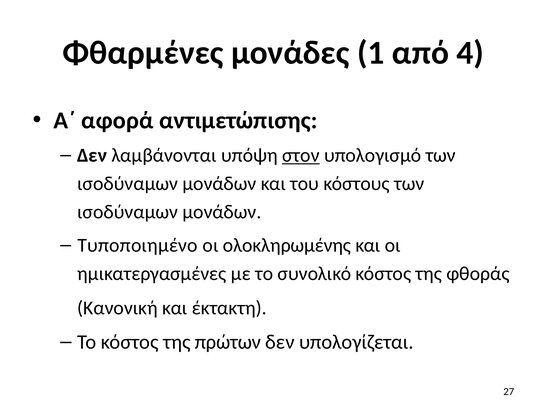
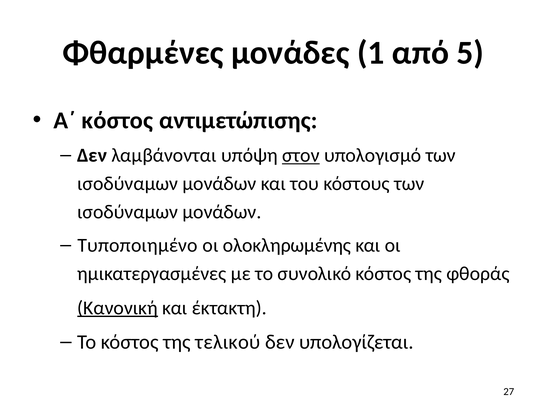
4: 4 -> 5
Α΄ αφορά: αφορά -> κόστος
Κανονική underline: none -> present
πρώτων: πρώτων -> τελικού
